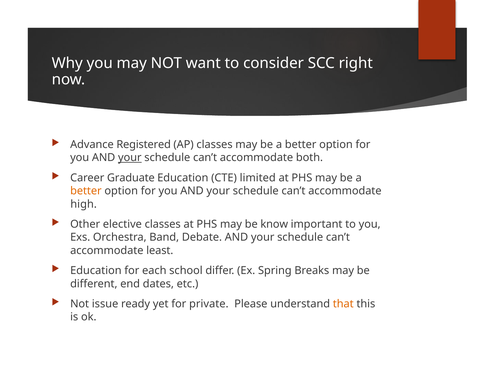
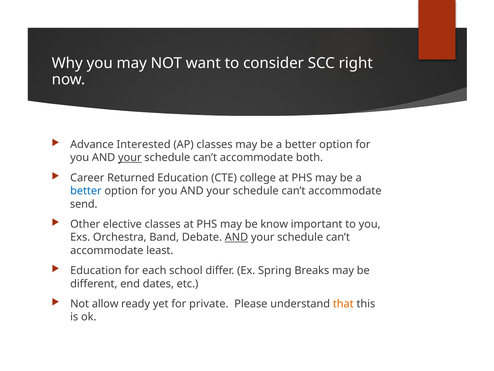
Registered: Registered -> Interested
Graduate: Graduate -> Returned
limited: limited -> college
better at (86, 191) colour: orange -> blue
high: high -> send
AND at (236, 237) underline: none -> present
issue: issue -> allow
